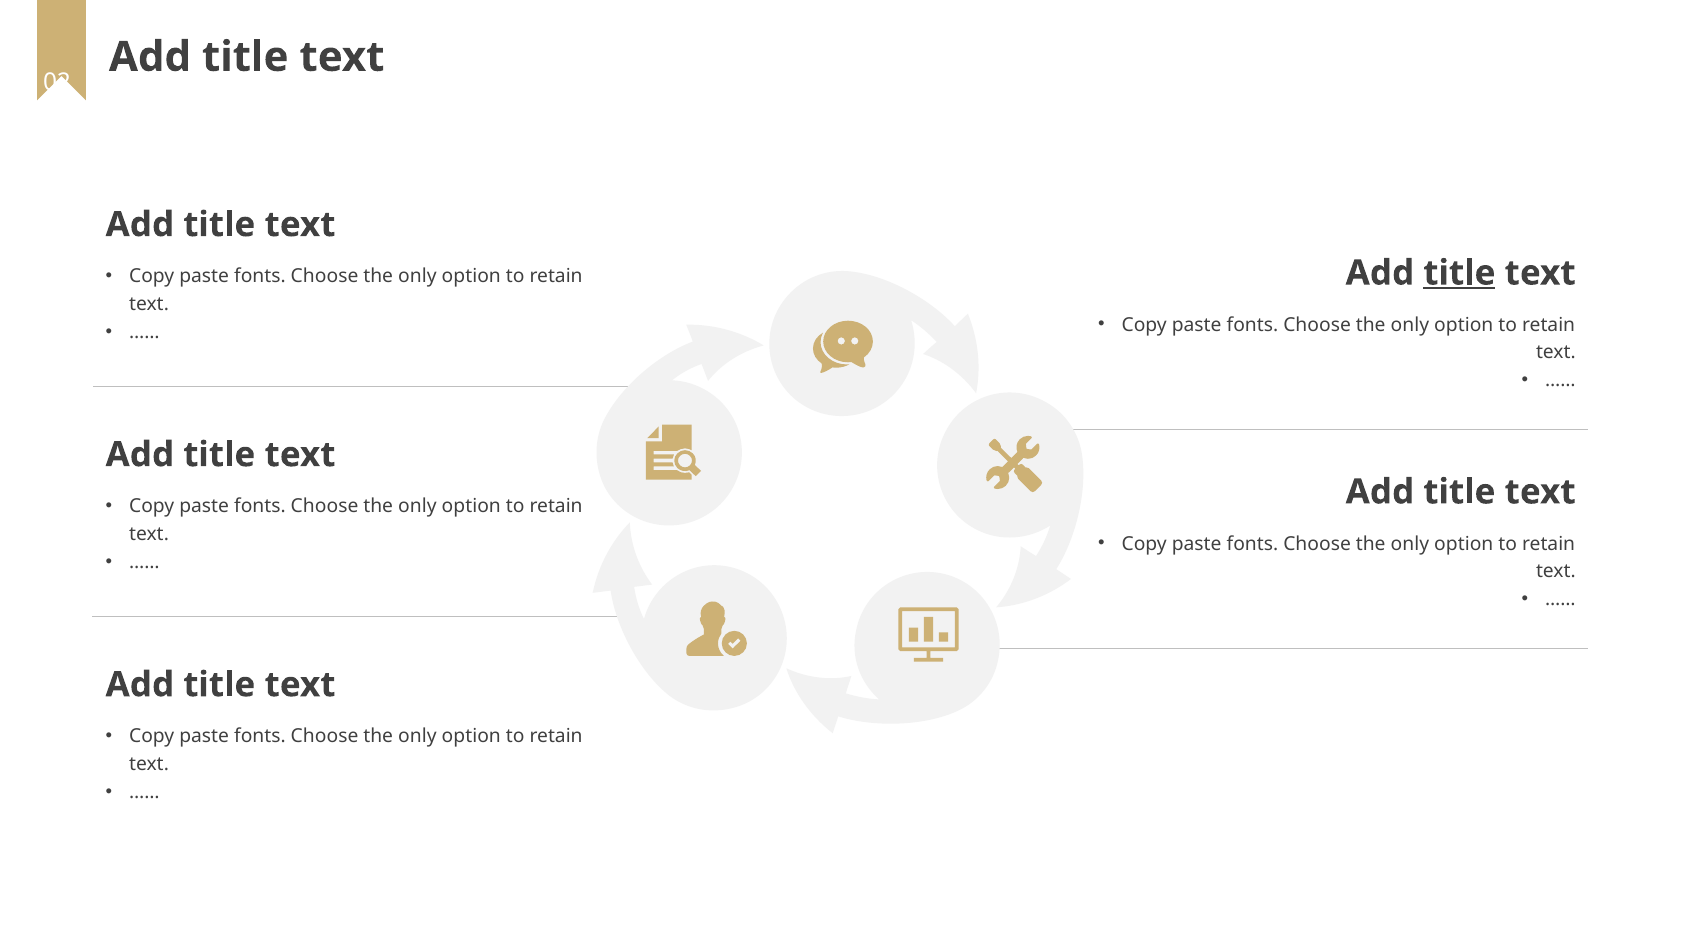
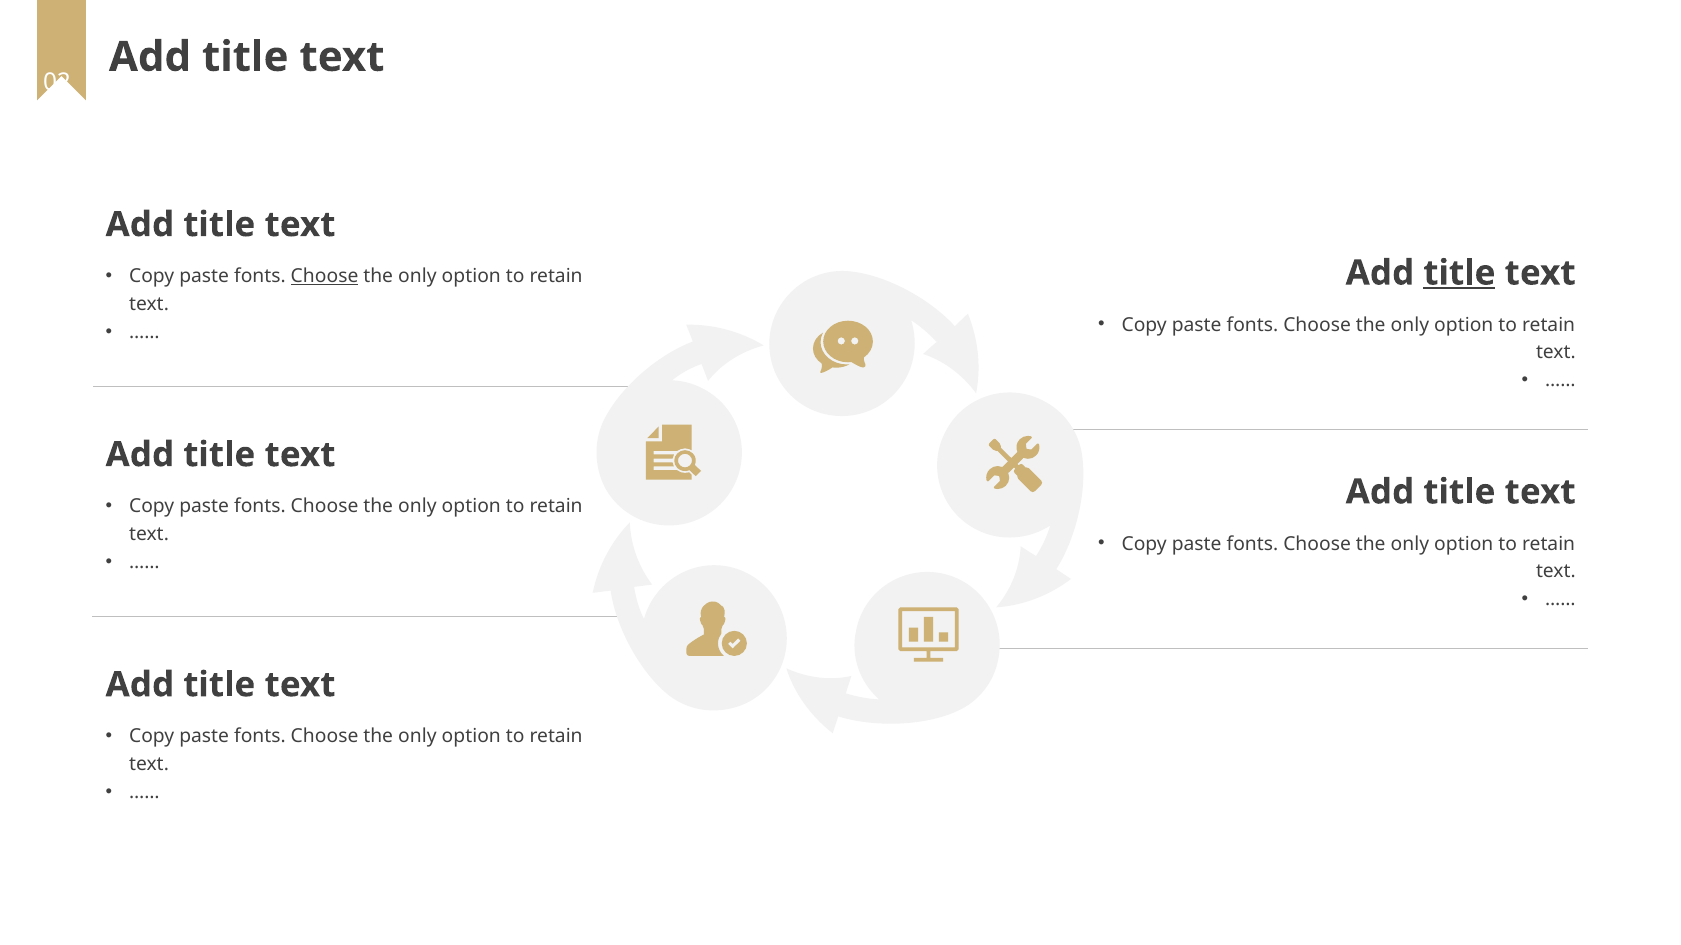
Choose at (325, 277) underline: none -> present
